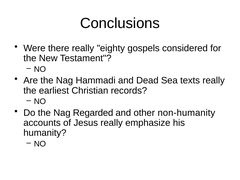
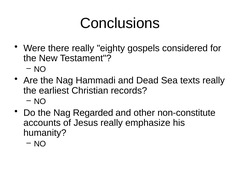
non-humanity: non-humanity -> non-constitute
